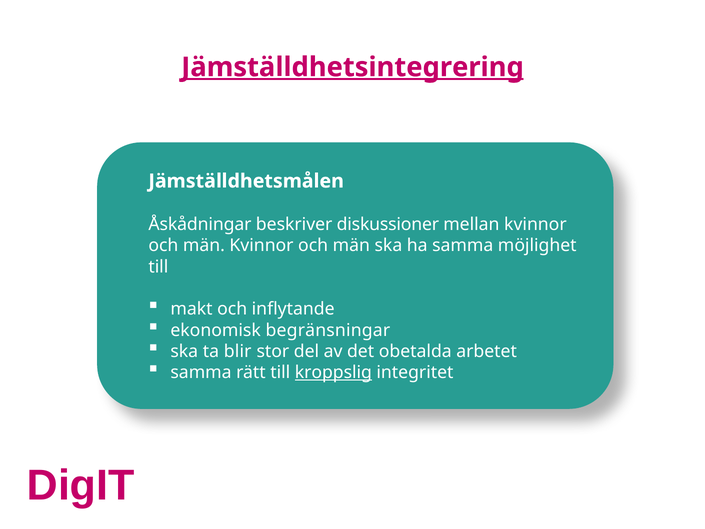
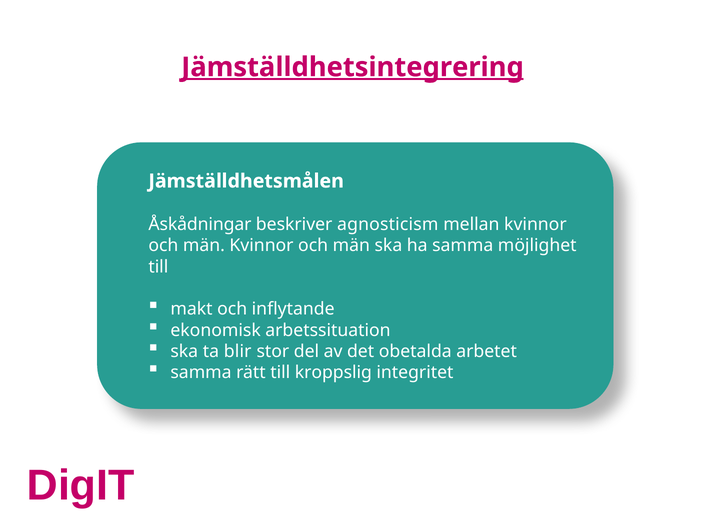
diskussioner: diskussioner -> agnosticism
begränsningar: begränsningar -> arbetssituation
kroppslig underline: present -> none
